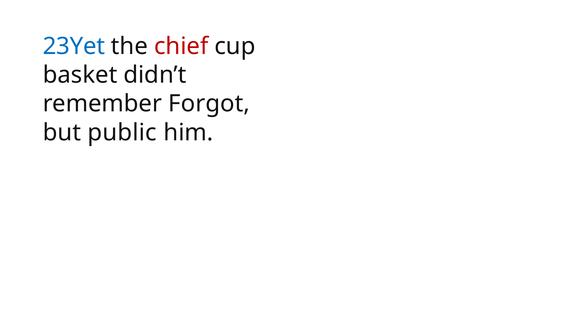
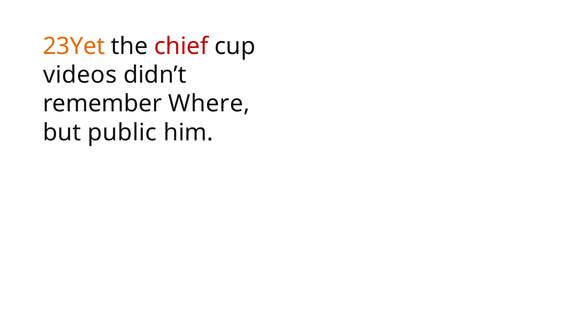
23Yet colour: blue -> orange
basket: basket -> videos
Forgot: Forgot -> Where
